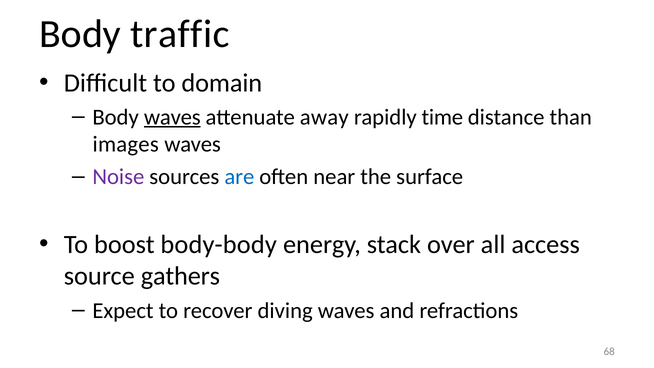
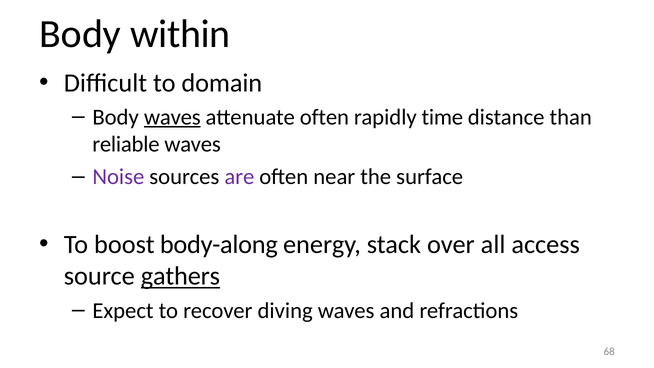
traffic: traffic -> within
attenuate away: away -> often
images: images -> reliable
are colour: blue -> purple
body-body: body-body -> body-along
gathers underline: none -> present
